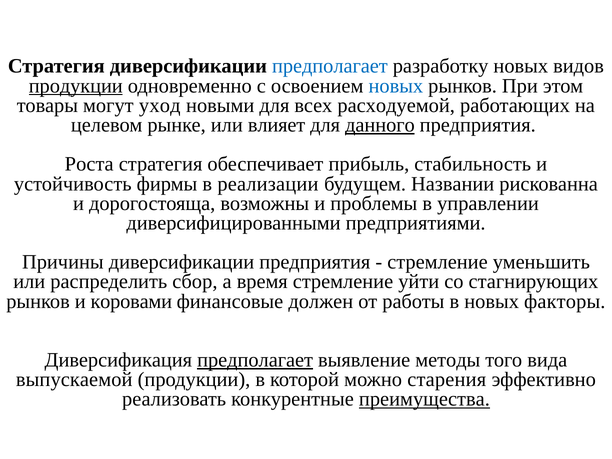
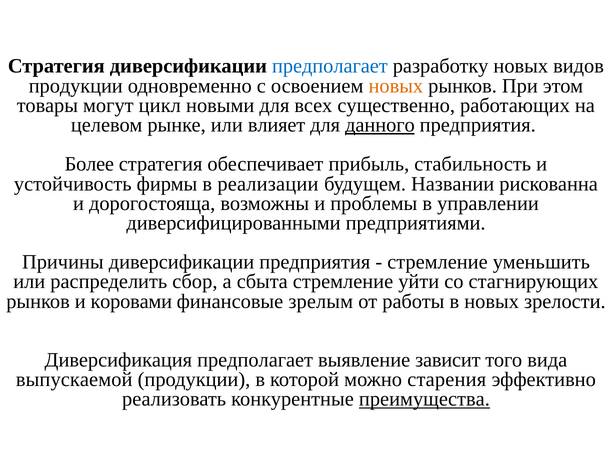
продукции at (76, 86) underline: present -> none
новых at (396, 86) colour: blue -> orange
уход: уход -> цикл
расходуемой: расходуемой -> существенно
Роста: Роста -> Более
время: время -> сбыта
должен: должен -> зрелым
факторы: факторы -> зрелости
предполагает at (255, 360) underline: present -> none
методы: методы -> зависит
